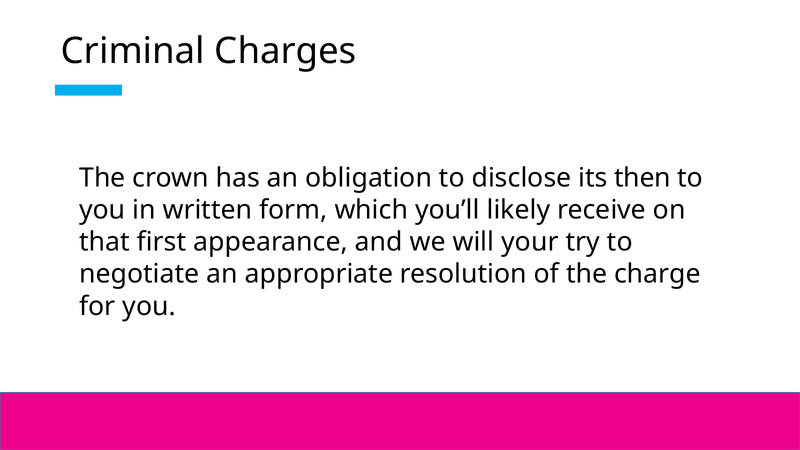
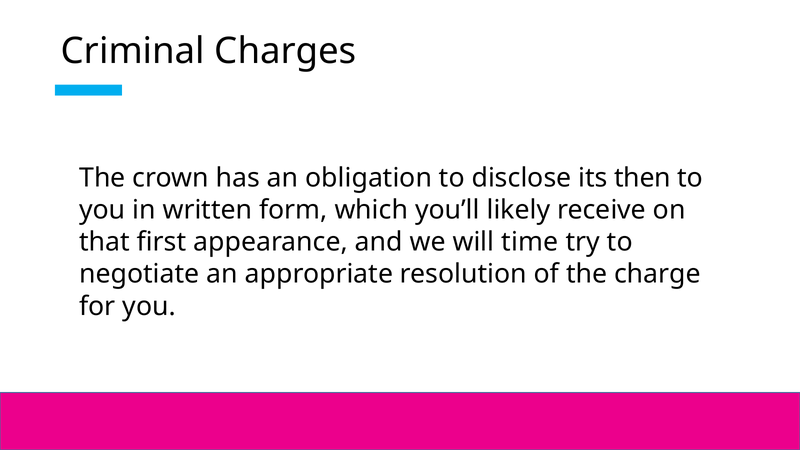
your: your -> time
